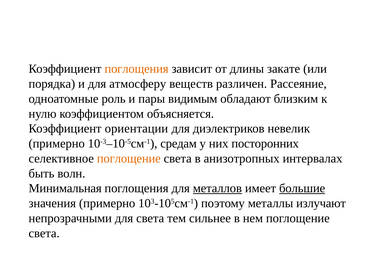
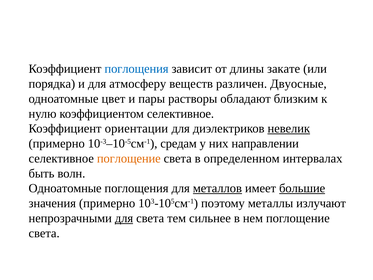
поглощения at (137, 69) colour: orange -> blue
Рассеяние: Рассеяние -> Двуосные
роль: роль -> цвет
видимым: видимым -> растворы
коэффициентом объясняется: объясняется -> селективное
невелик underline: none -> present
посторонних: посторонних -> направлении
анизотропных: анизотропных -> определенном
Минимальная at (65, 188): Минимальная -> Одноатомные
для at (124, 218) underline: none -> present
